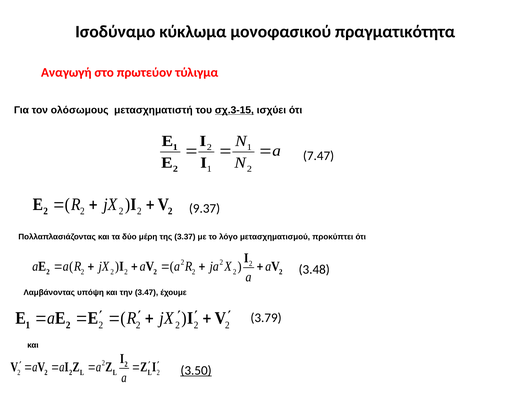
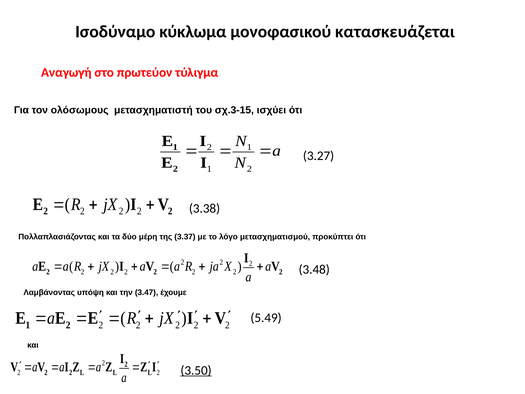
πραγματικότητα: πραγματικότητα -> κατασκευάζεται
σχ.3-15 underline: present -> none
7.47: 7.47 -> 3.27
9.37: 9.37 -> 3.38
3.79: 3.79 -> 5.49
